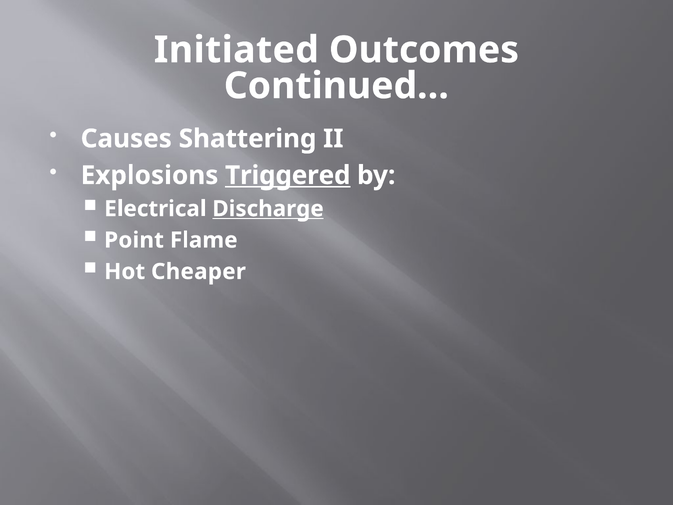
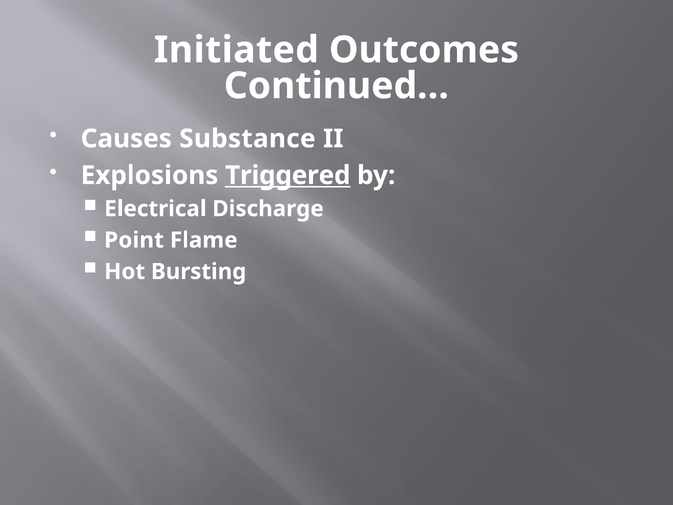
Shattering: Shattering -> Substance
Discharge underline: present -> none
Cheaper: Cheaper -> Bursting
